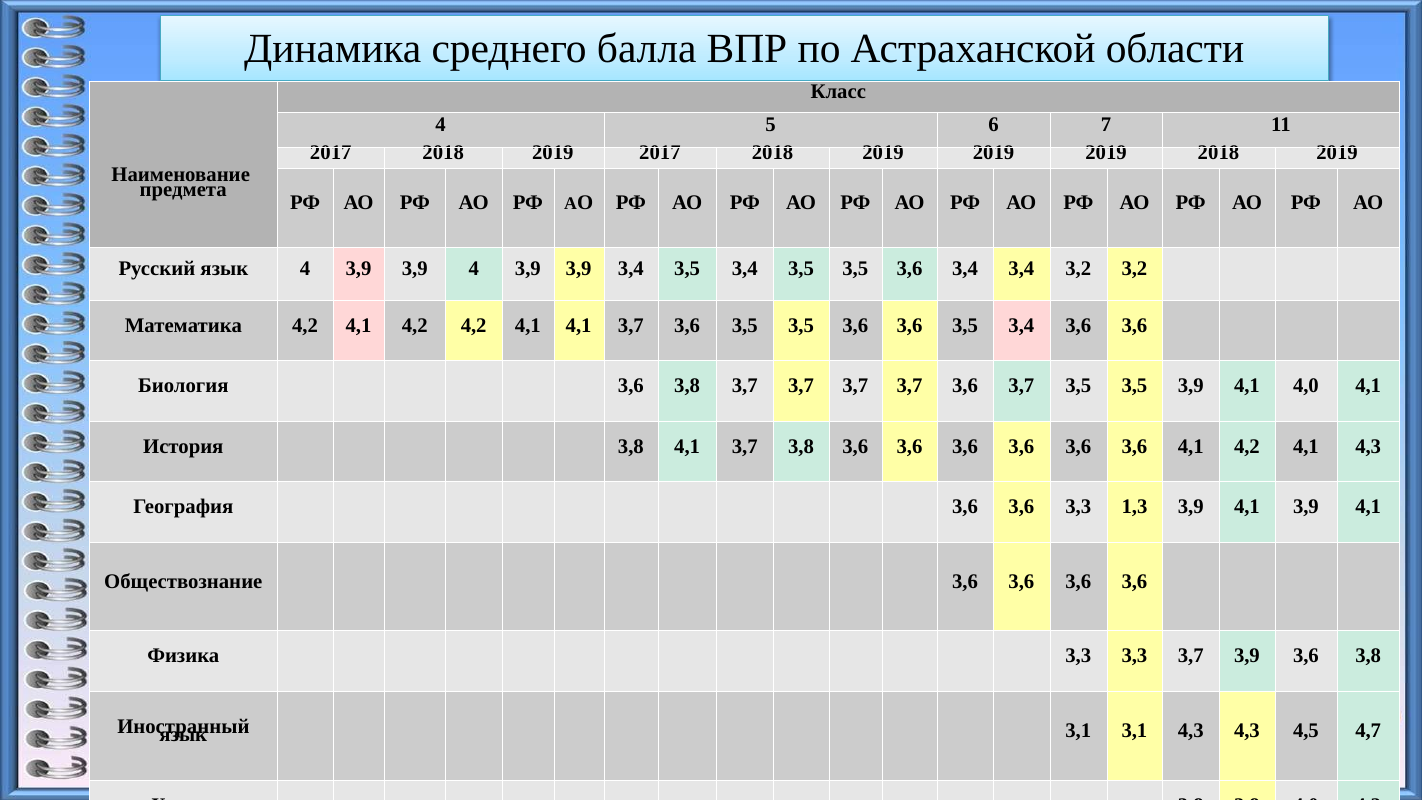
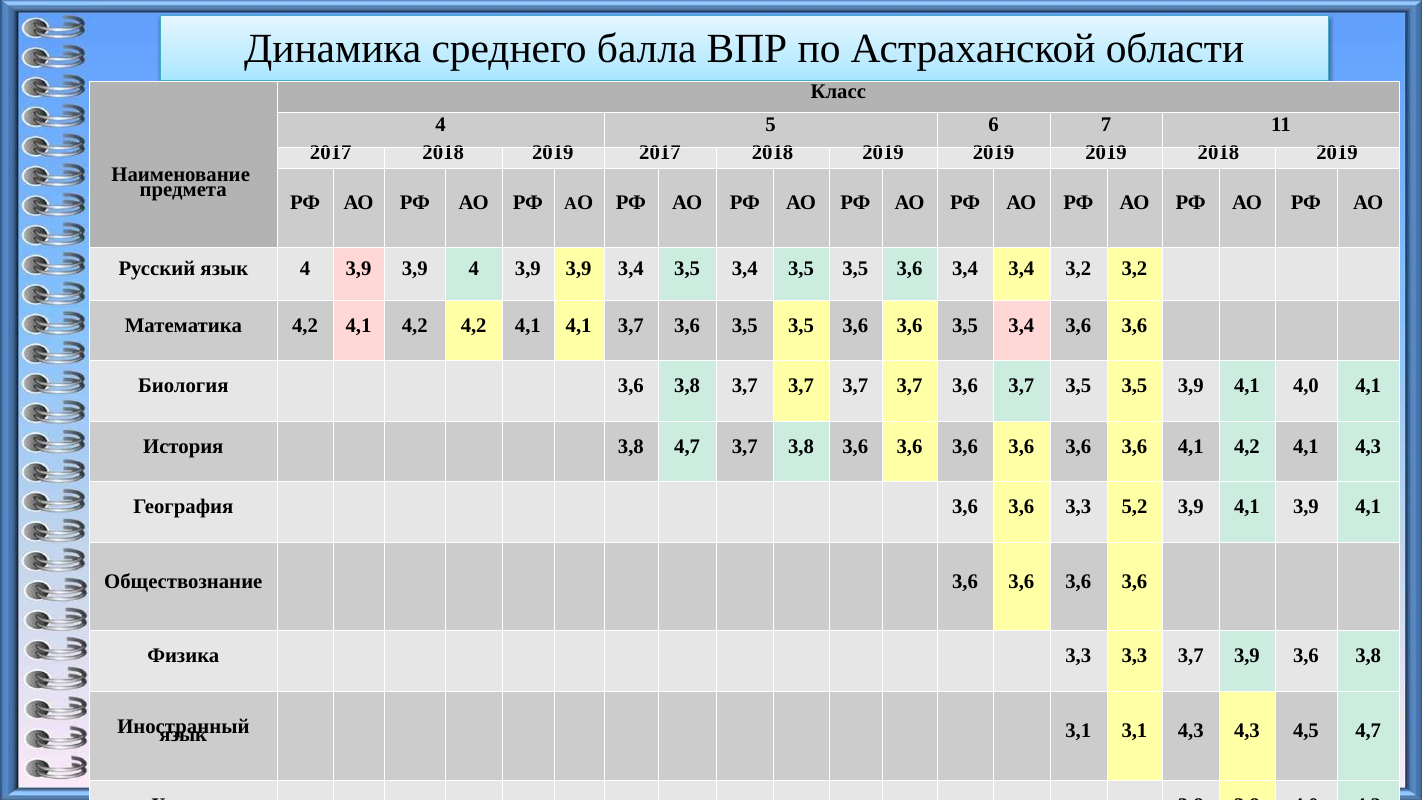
3,8 4,1: 4,1 -> 4,7
1,3: 1,3 -> 5,2
